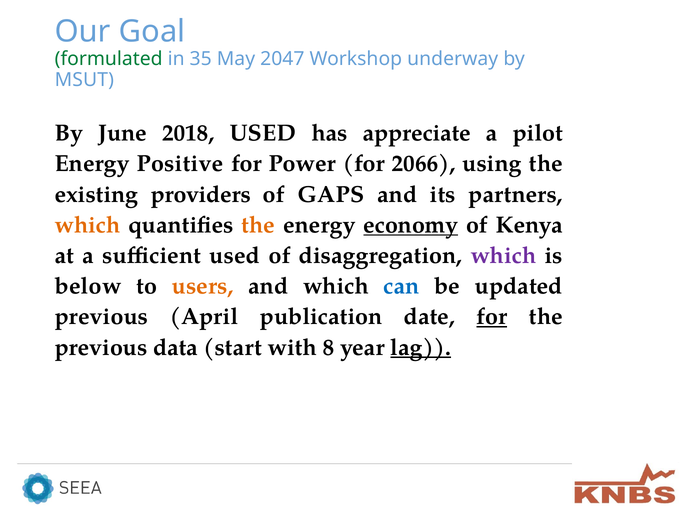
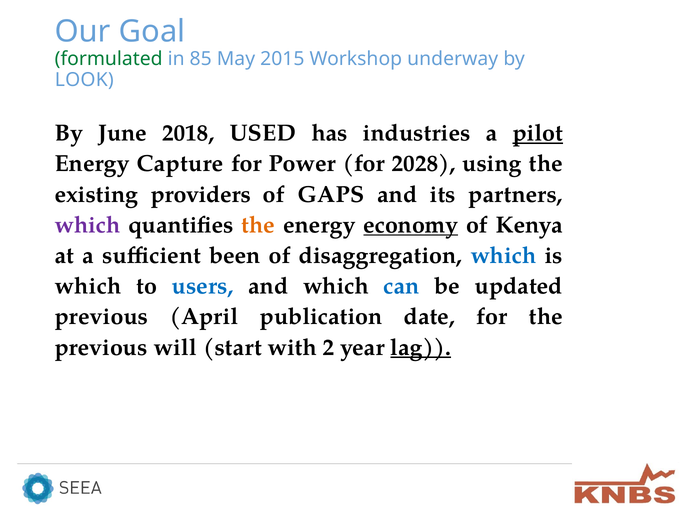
35: 35 -> 85
2047: 2047 -> 2015
MSUT: MSUT -> LOOK
appreciate: appreciate -> industries
pilot underline: none -> present
Positive: Positive -> Capture
2066: 2066 -> 2028
which at (88, 225) colour: orange -> purple
sufficient used: used -> been
which at (503, 256) colour: purple -> blue
below at (88, 286): below -> which
users colour: orange -> blue
for at (492, 317) underline: present -> none
data: data -> will
8: 8 -> 2
